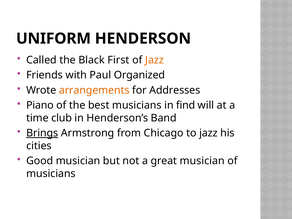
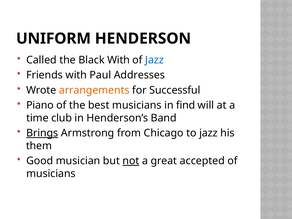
Black First: First -> With
Jazz at (154, 60) colour: orange -> blue
Organized: Organized -> Addresses
Addresses: Addresses -> Successful
cities: cities -> them
not underline: none -> present
great musician: musician -> accepted
